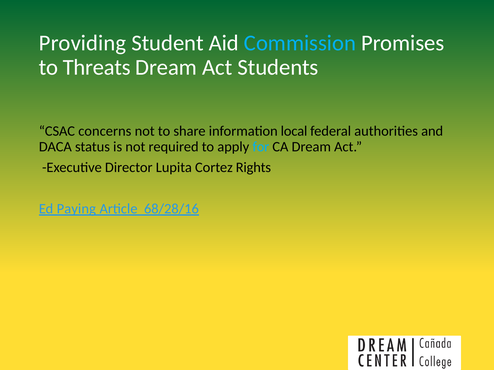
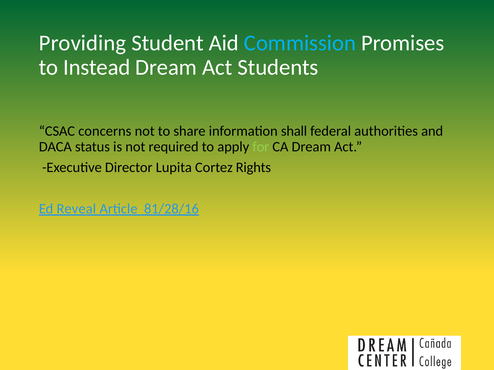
Threats: Threats -> Instead
local: local -> shall
for colour: light blue -> light green
Paying: Paying -> Reveal
68/28/16: 68/28/16 -> 81/28/16
